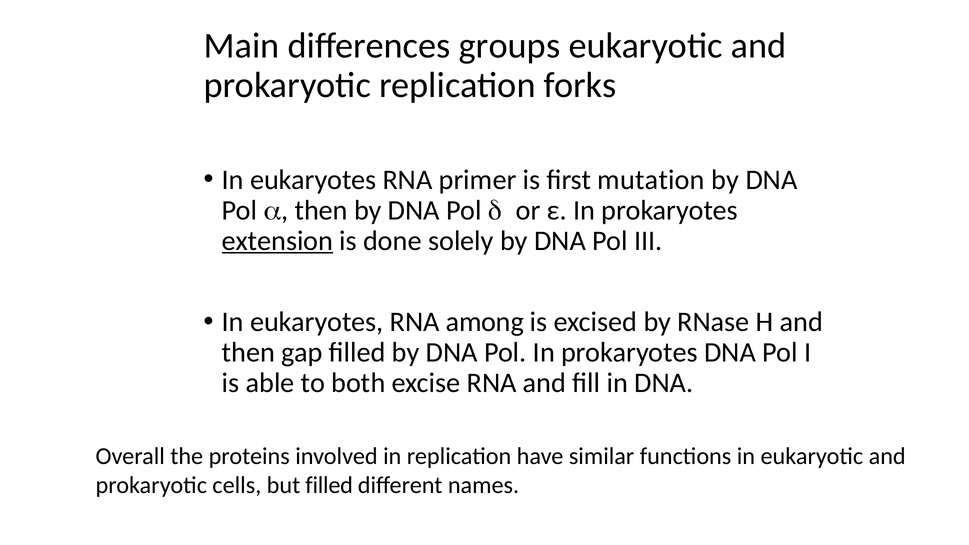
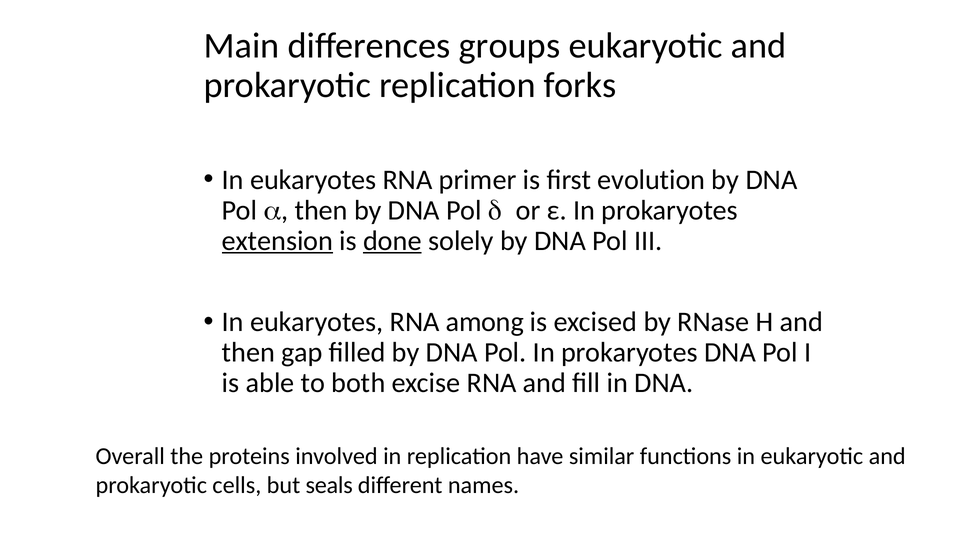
mutation: mutation -> evolution
done underline: none -> present
but filled: filled -> seals
